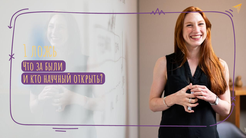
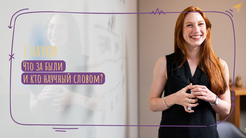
ложь: ложь -> науки
открыть: открыть -> словом
